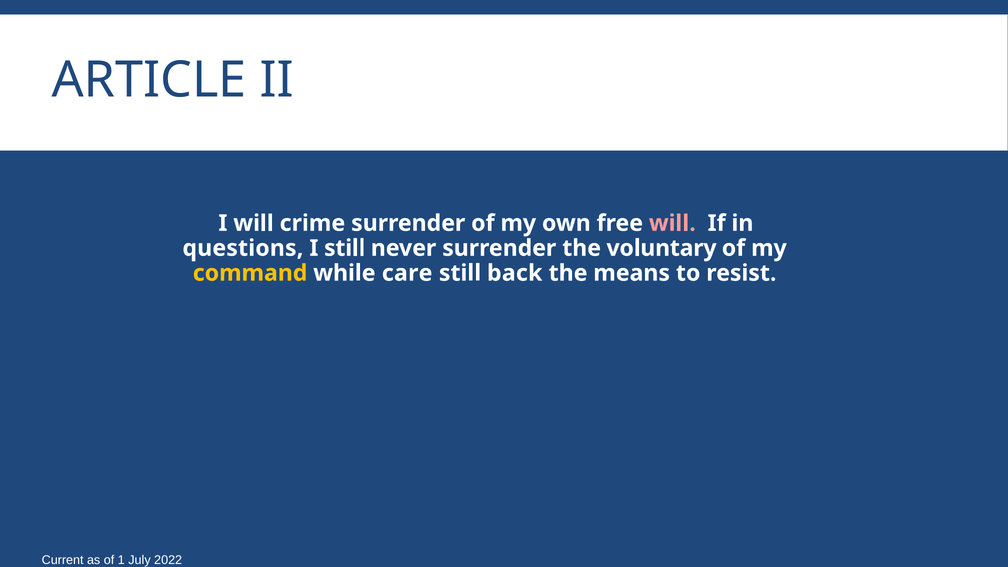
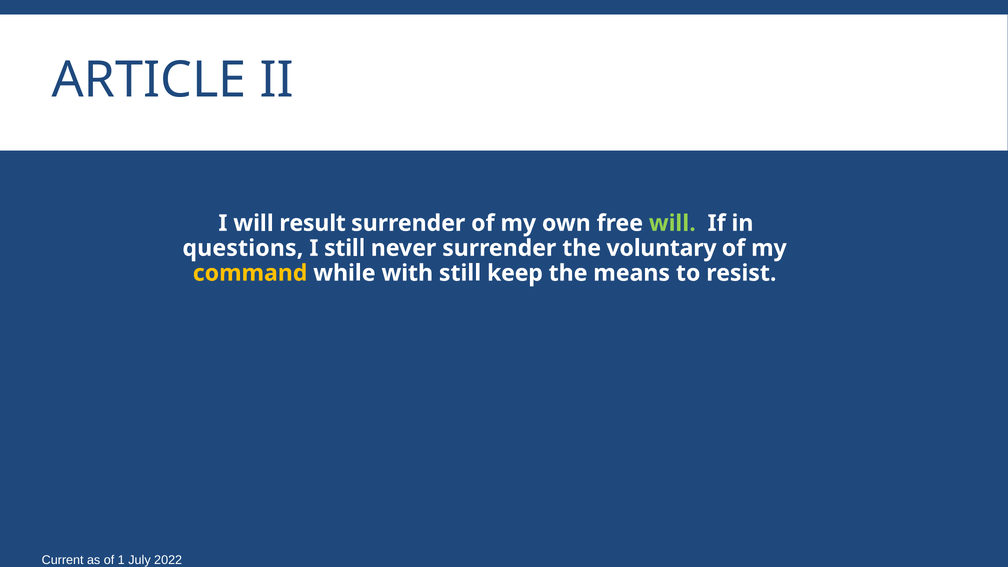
crime: crime -> result
will at (672, 223) colour: pink -> light green
care: care -> with
back: back -> keep
